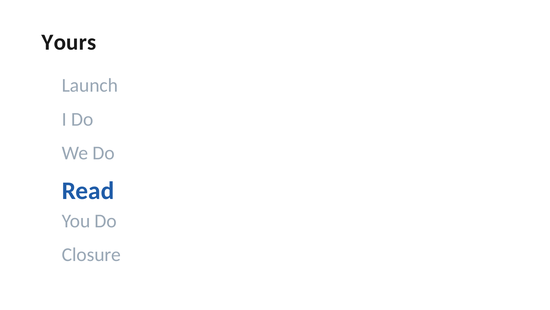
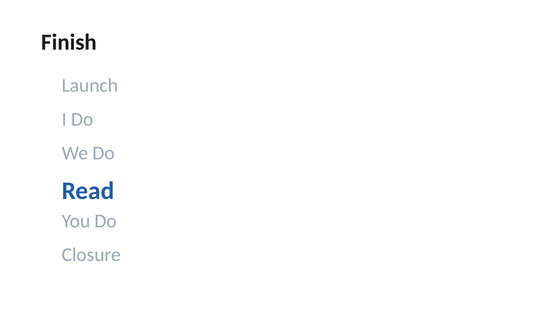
Yours: Yours -> Finish
